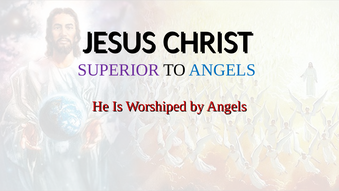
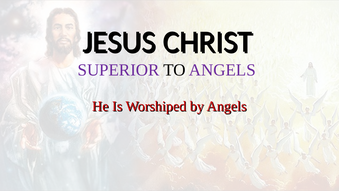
ANGELS at (222, 70) colour: blue -> purple
